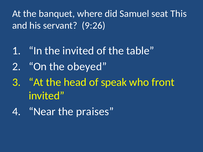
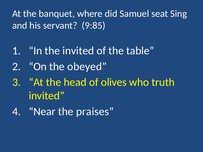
This: This -> Sing
9:26: 9:26 -> 9:85
speak: speak -> olives
front: front -> truth
